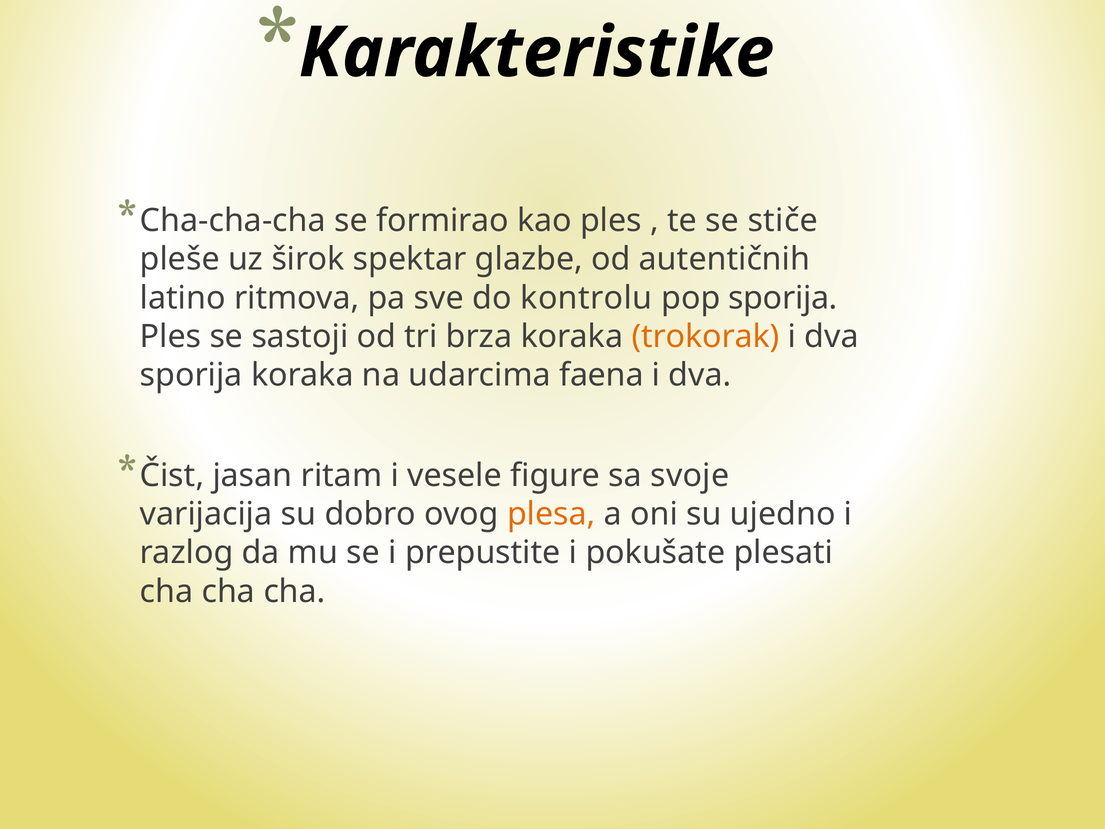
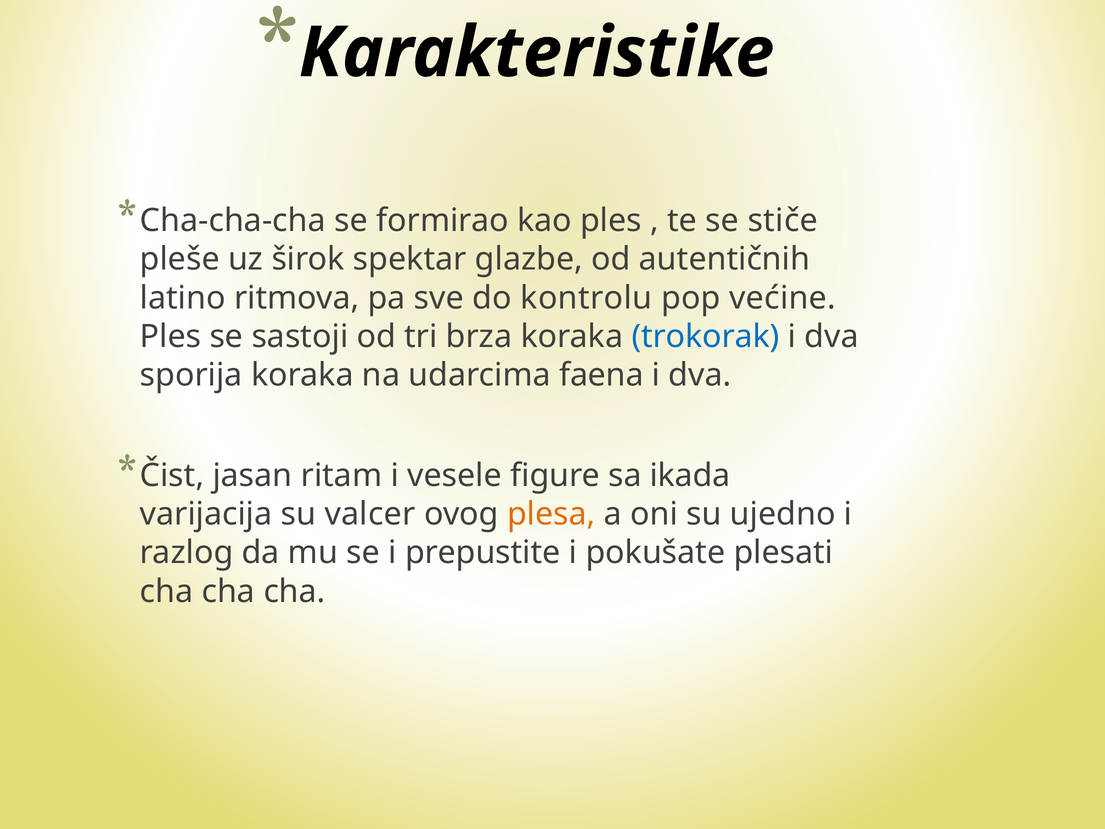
pop sporija: sporija -> većine
trokorak colour: orange -> blue
svoje: svoje -> ikada
dobro: dobro -> valcer
